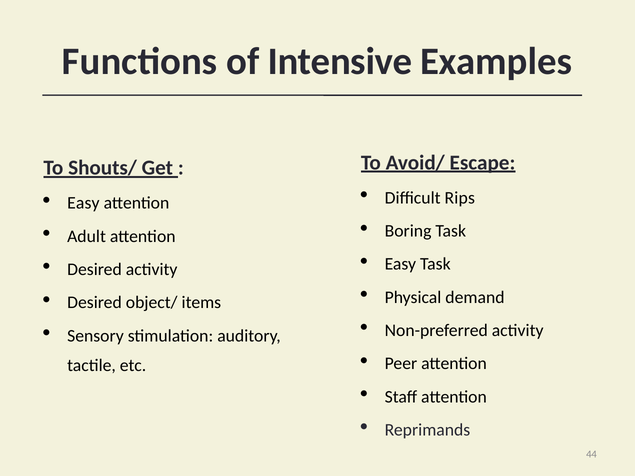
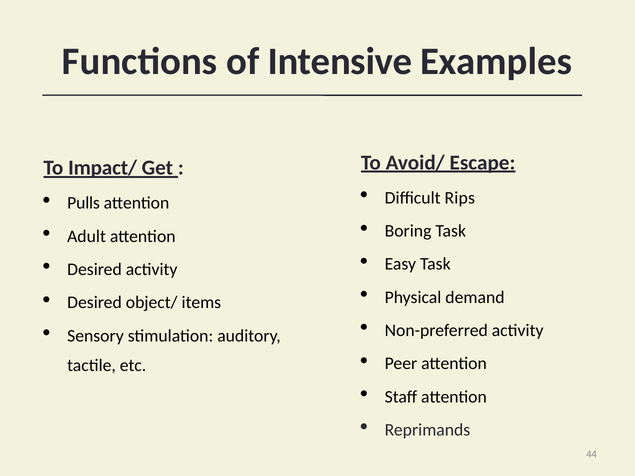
Shouts/: Shouts/ -> Impact/
Easy at (83, 203): Easy -> Pulls
